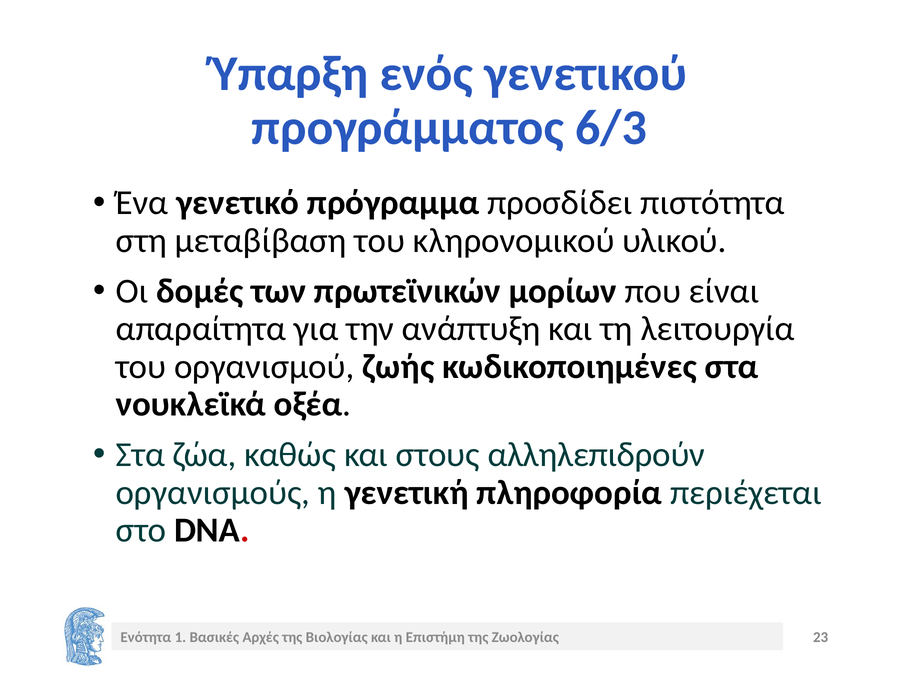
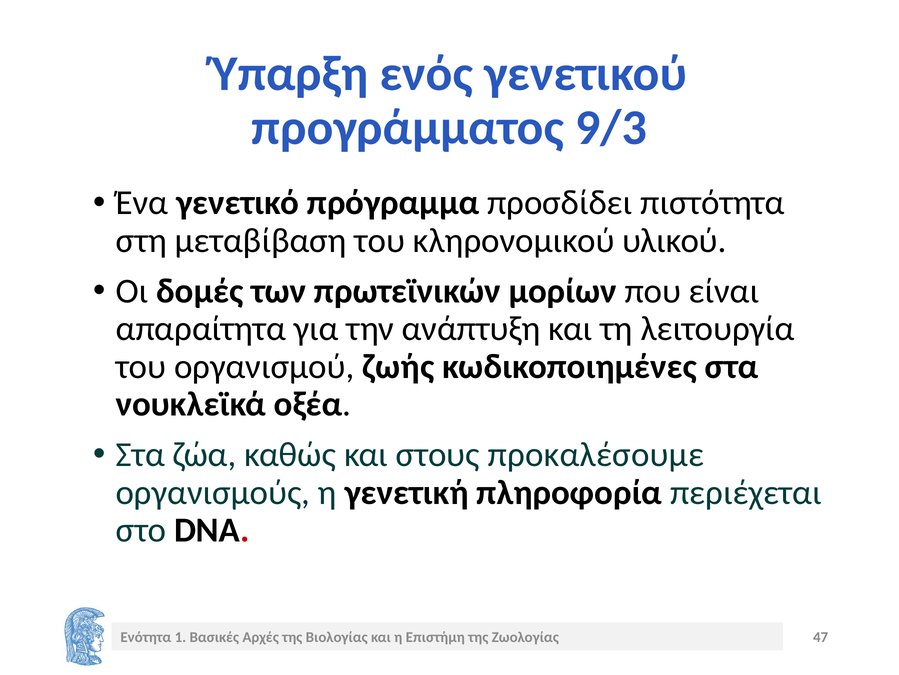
6/3: 6/3 -> 9/3
αλληλεπιδρούν: αλληλεπιδρούν -> προκαλέσουμε
23: 23 -> 47
